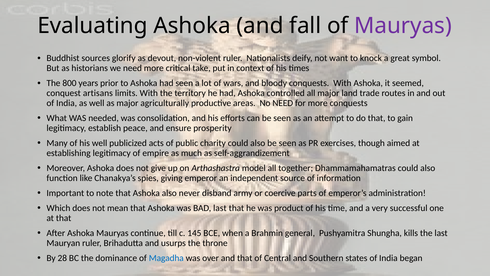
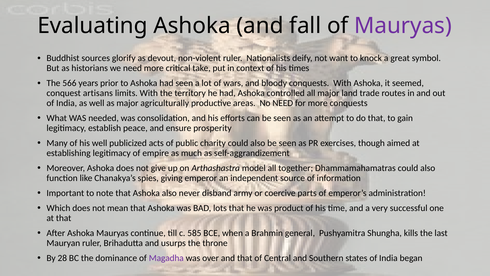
800: 800 -> 566
BAD last: last -> lots
145: 145 -> 585
Magadha colour: blue -> purple
